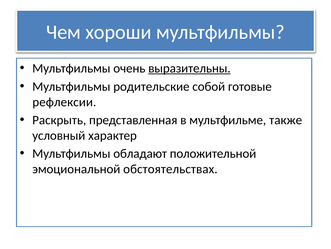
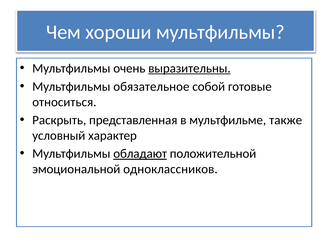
родительские: родительские -> обязательное
рефлексии: рефлексии -> относиться
обладают underline: none -> present
обстоятельствах: обстоятельствах -> одноклассников
